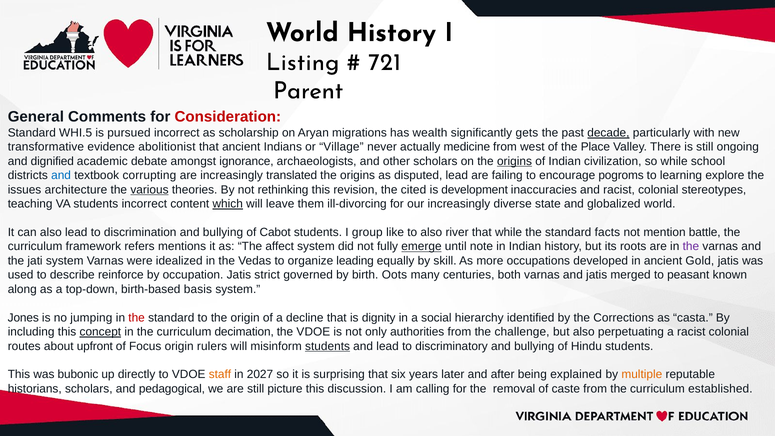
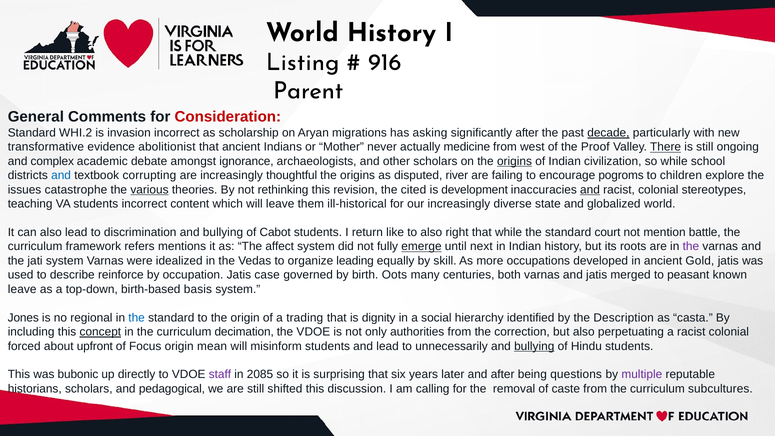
721: 721 -> 916
WHI.5: WHI.5 -> WHI.2
pursued: pursued -> invasion
wealth: wealth -> asking
significantly gets: gets -> after
Village: Village -> Mother
Place: Place -> Proof
There underline: none -> present
dignified: dignified -> complex
translated: translated -> thoughtful
disputed lead: lead -> river
learning: learning -> children
architecture: architecture -> catastrophe
and at (590, 190) underline: none -> present
which underline: present -> none
ill-divorcing: ill-divorcing -> ill-historical
group: group -> return
river: river -> right
facts: facts -> court
note: note -> next
strict: strict -> case
along at (22, 289): along -> leave
jumping: jumping -> regional
the at (137, 318) colour: red -> blue
decline: decline -> trading
Corrections: Corrections -> Description
challenge: challenge -> correction
routes: routes -> forced
rulers: rulers -> mean
students at (328, 346) underline: present -> none
discriminatory: discriminatory -> unnecessarily
bullying at (534, 346) underline: none -> present
staff colour: orange -> purple
2027: 2027 -> 2085
explained: explained -> questions
multiple colour: orange -> purple
picture: picture -> shifted
established: established -> subcultures
